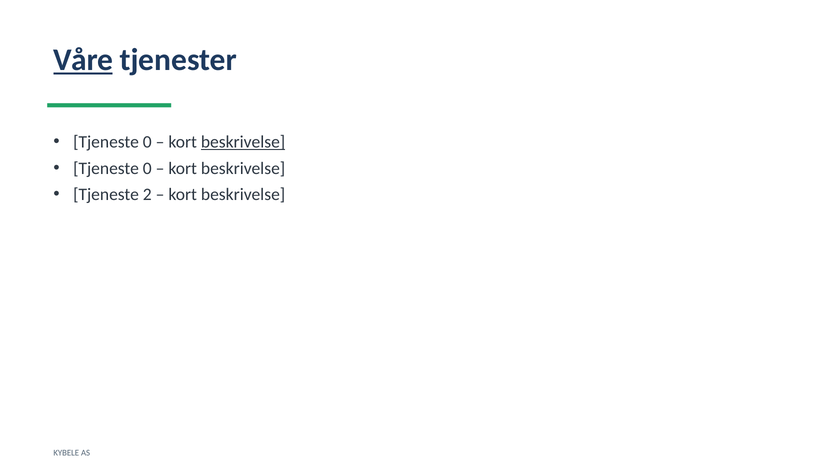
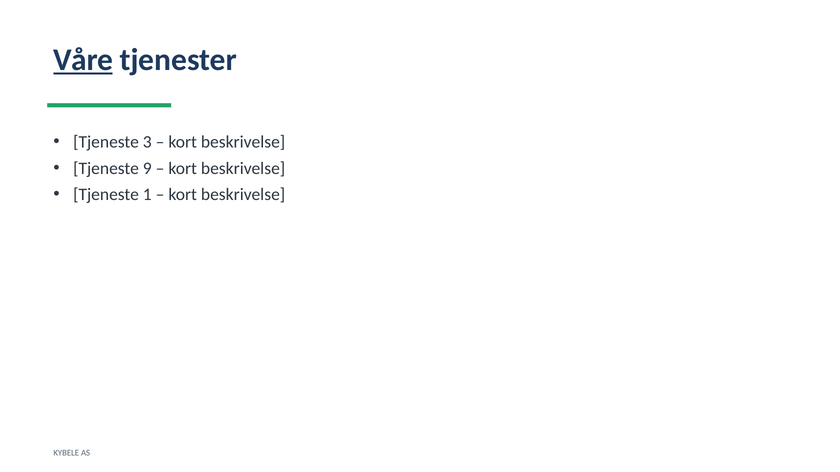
0 at (147, 142): 0 -> 3
beskrivelse at (243, 142) underline: present -> none
0 at (147, 169): 0 -> 9
2: 2 -> 1
